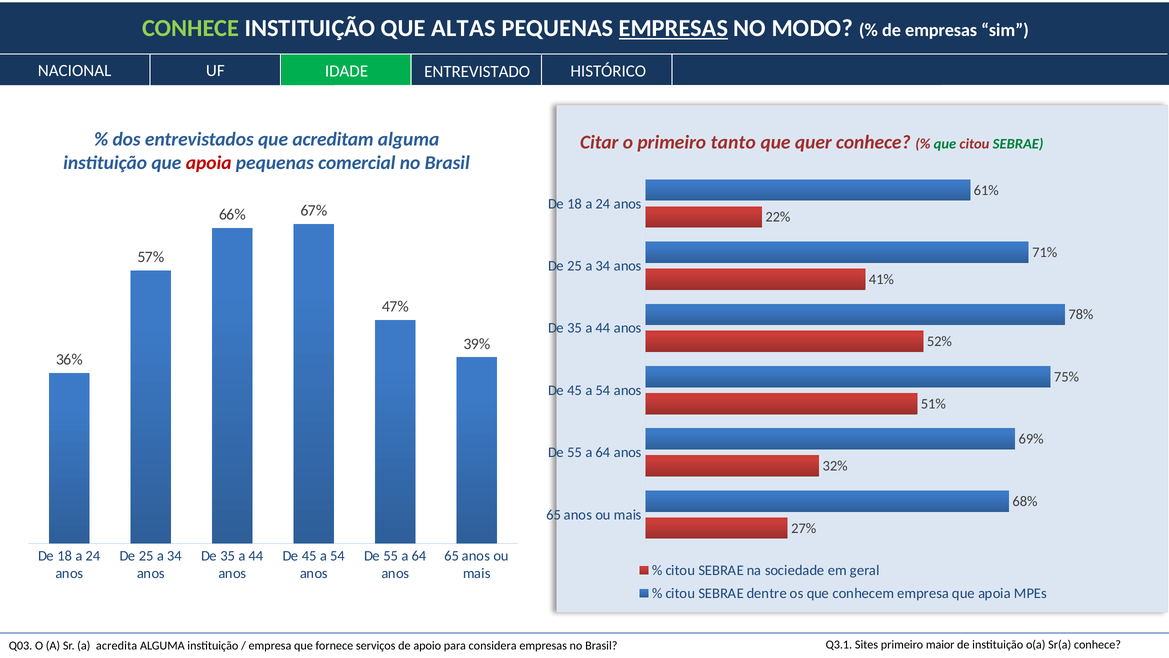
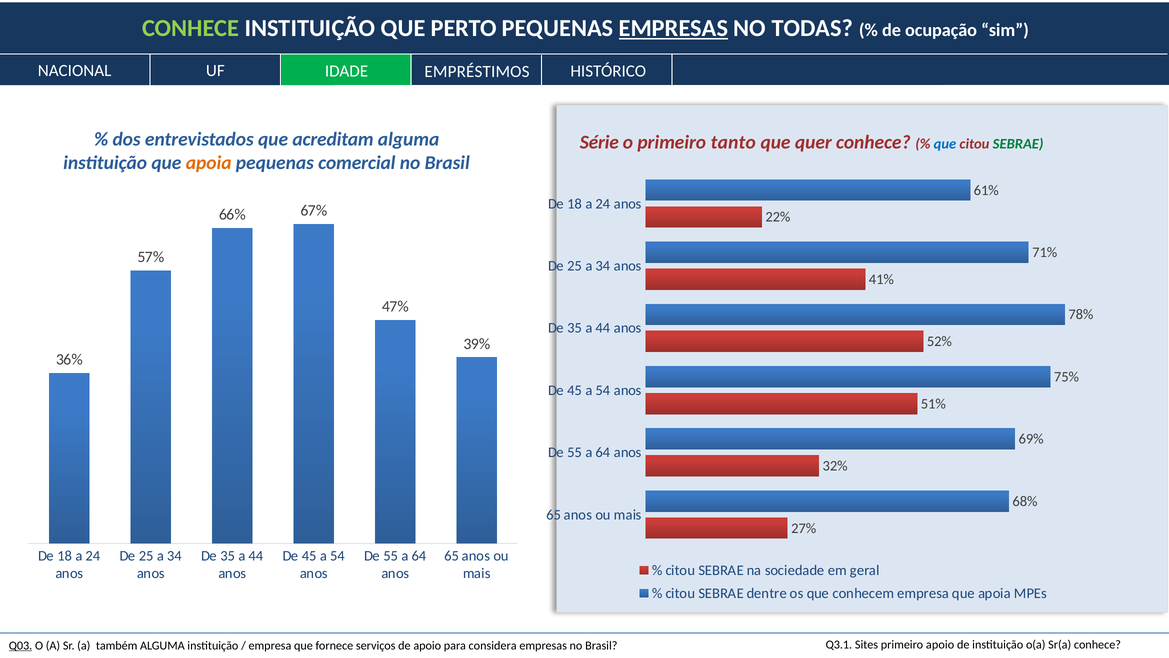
ALTAS: ALTAS -> PERTO
MODO: MODO -> TODAS
de empresas: empresas -> ocupação
ENTREVISTADO: ENTREVISTADO -> EMPRÉSTIMOS
Citar: Citar -> Série
que at (945, 144) colour: green -> blue
apoia at (209, 163) colour: red -> orange
primeiro maior: maior -> apoio
Q03 underline: none -> present
acredita: acredita -> também
